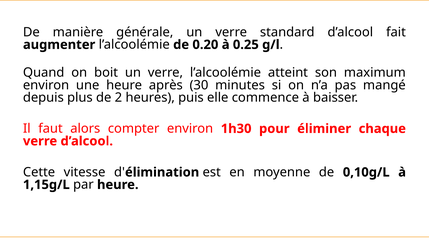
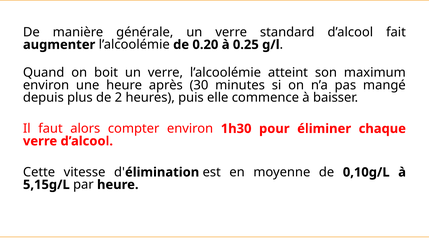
1,15g/L: 1,15g/L -> 5,15g/L
